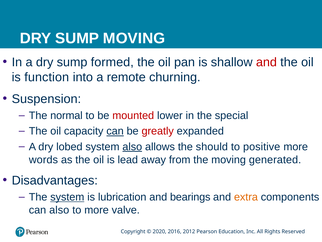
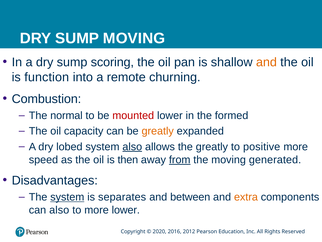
formed: formed -> scoring
and at (266, 62) colour: red -> orange
Suspension: Suspension -> Combustion
special: special -> formed
can at (115, 131) underline: present -> none
greatly at (158, 131) colour: red -> orange
the should: should -> greatly
words: words -> speed
lead: lead -> then
from underline: none -> present
lubrication: lubrication -> separates
bearings: bearings -> between
more valve: valve -> lower
